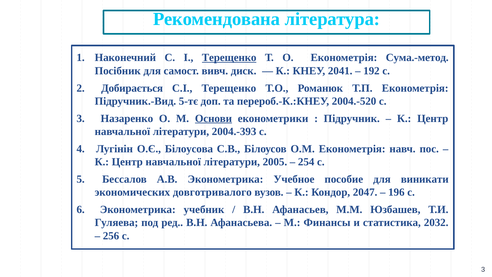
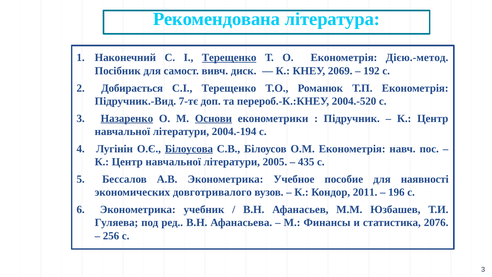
Сума.-метод: Сума.-метод -> Дією.-метод
2041: 2041 -> 2069
5-тє: 5-тє -> 7-тє
Назаренко underline: none -> present
2004.-393: 2004.-393 -> 2004.-194
Білоусова underline: none -> present
254: 254 -> 435
виникати: виникати -> наявності
2047: 2047 -> 2011
2032: 2032 -> 2076
